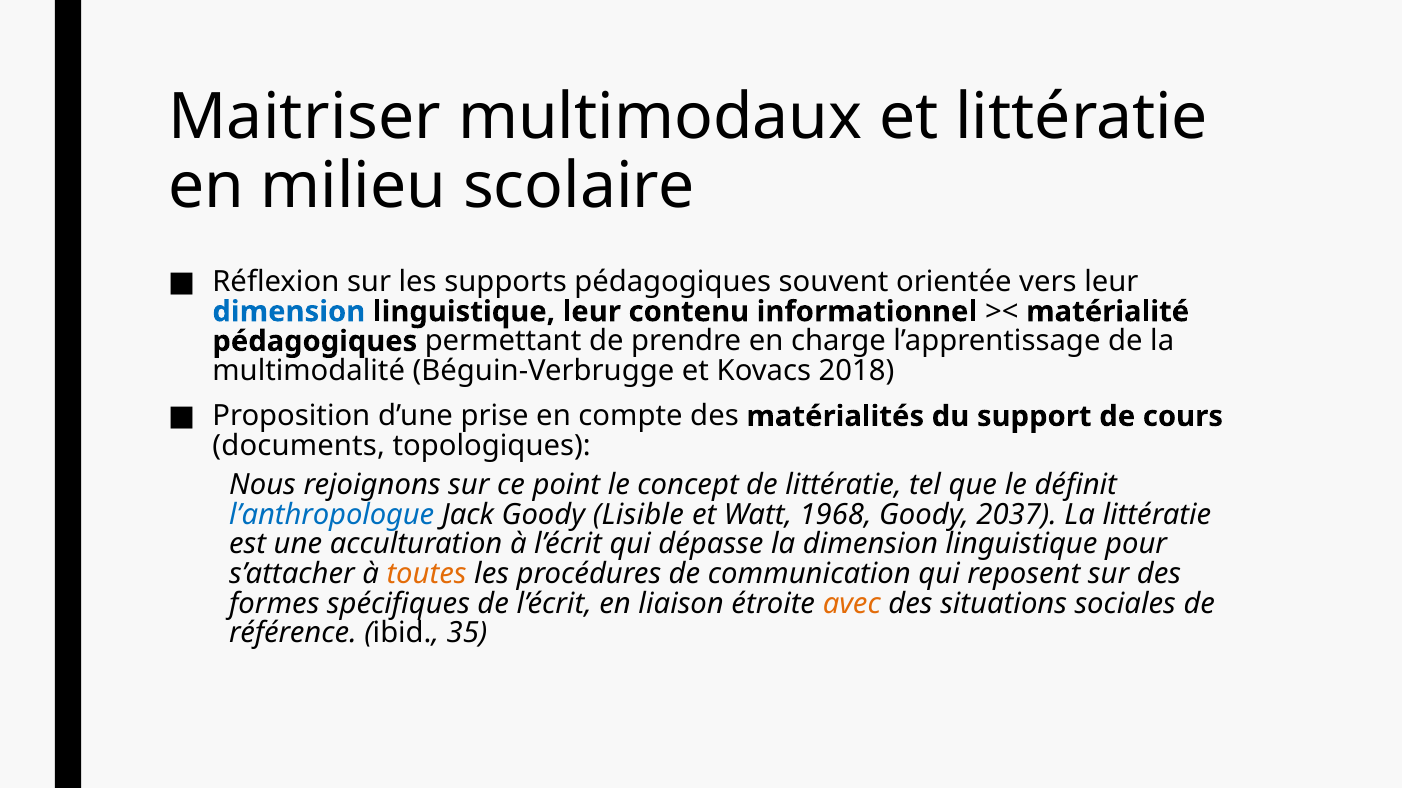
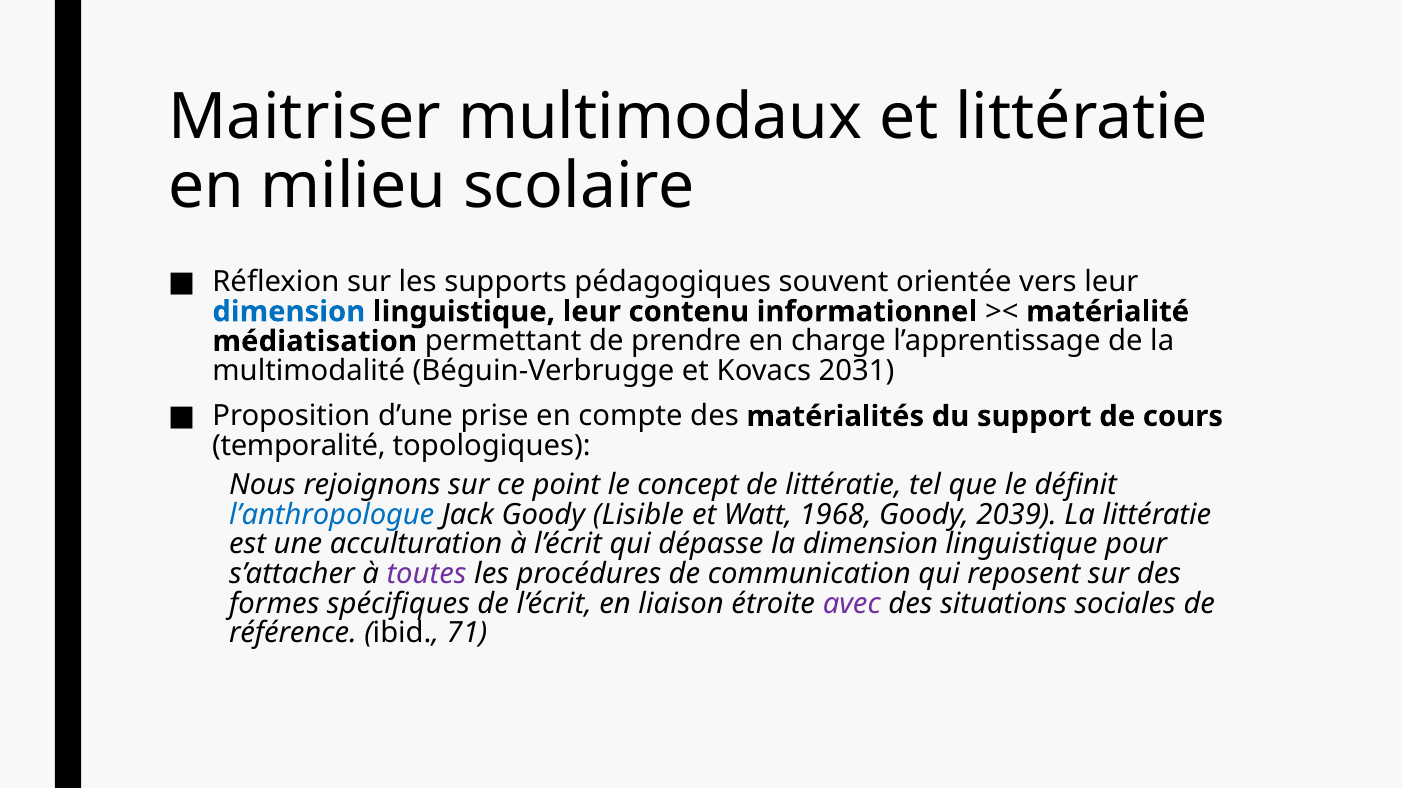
pédagogiques at (315, 342): pédagogiques -> médiatisation
2018: 2018 -> 2031
documents: documents -> temporalité
2037: 2037 -> 2039
toutes colour: orange -> purple
avec colour: orange -> purple
35: 35 -> 71
